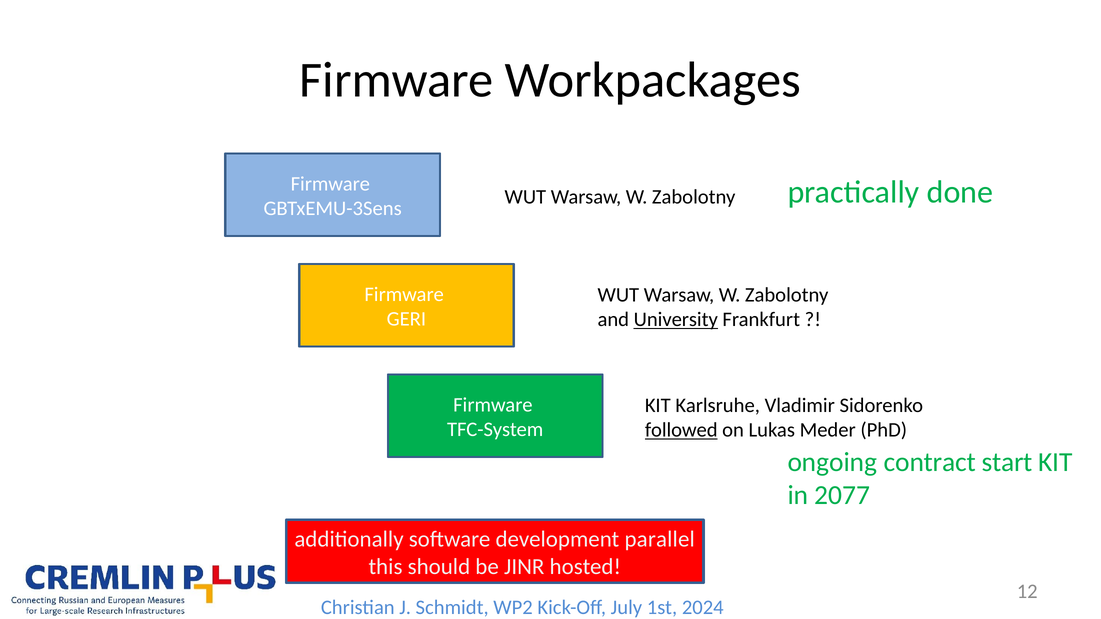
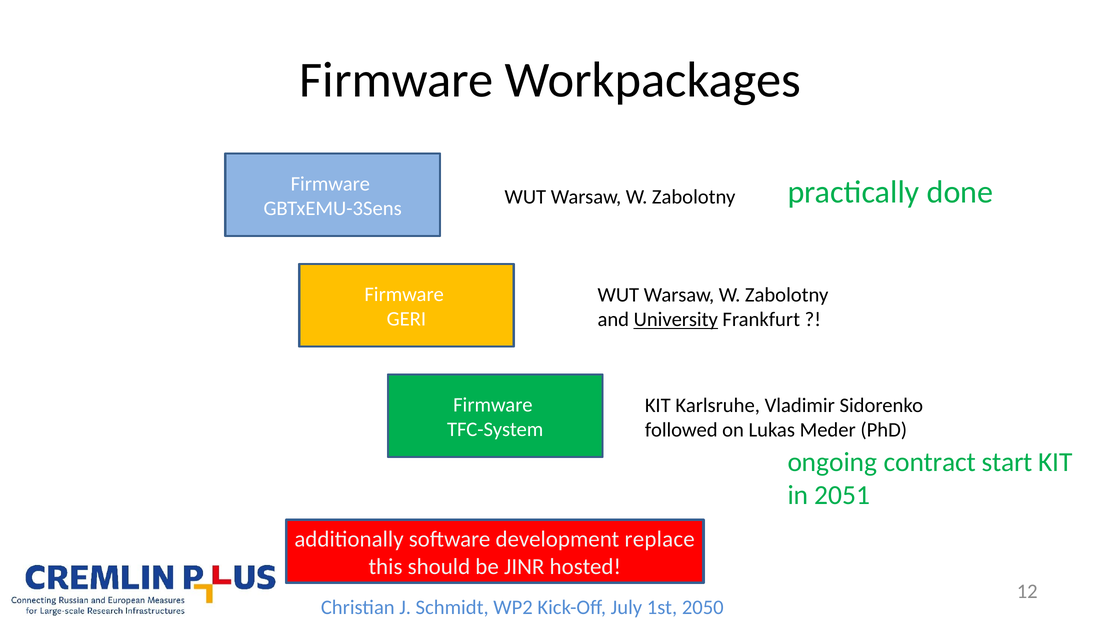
followed underline: present -> none
2077: 2077 -> 2051
parallel: parallel -> replace
2024: 2024 -> 2050
